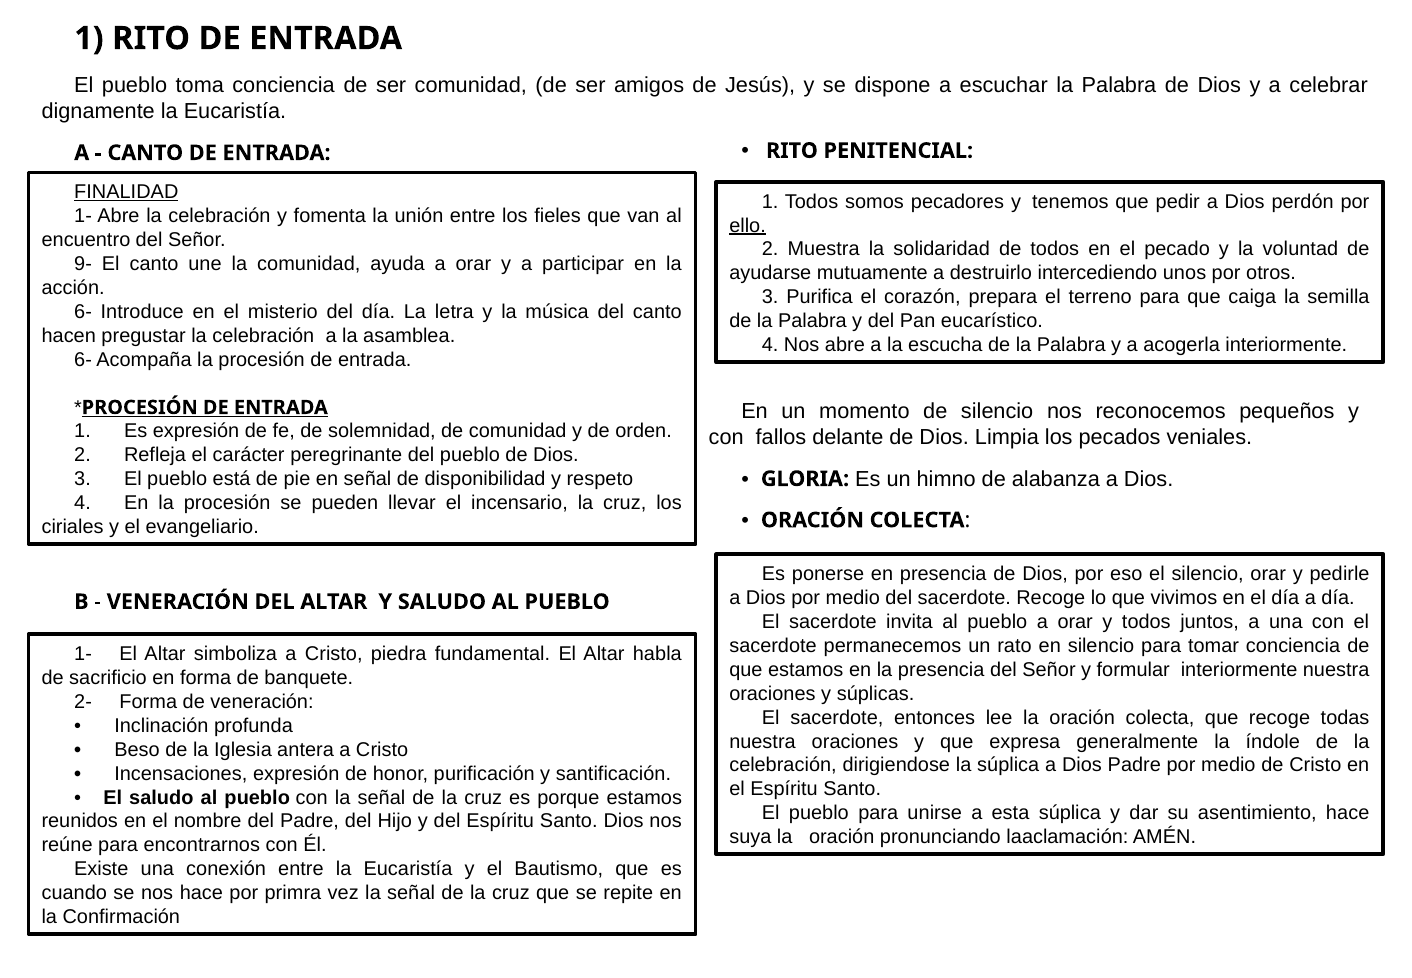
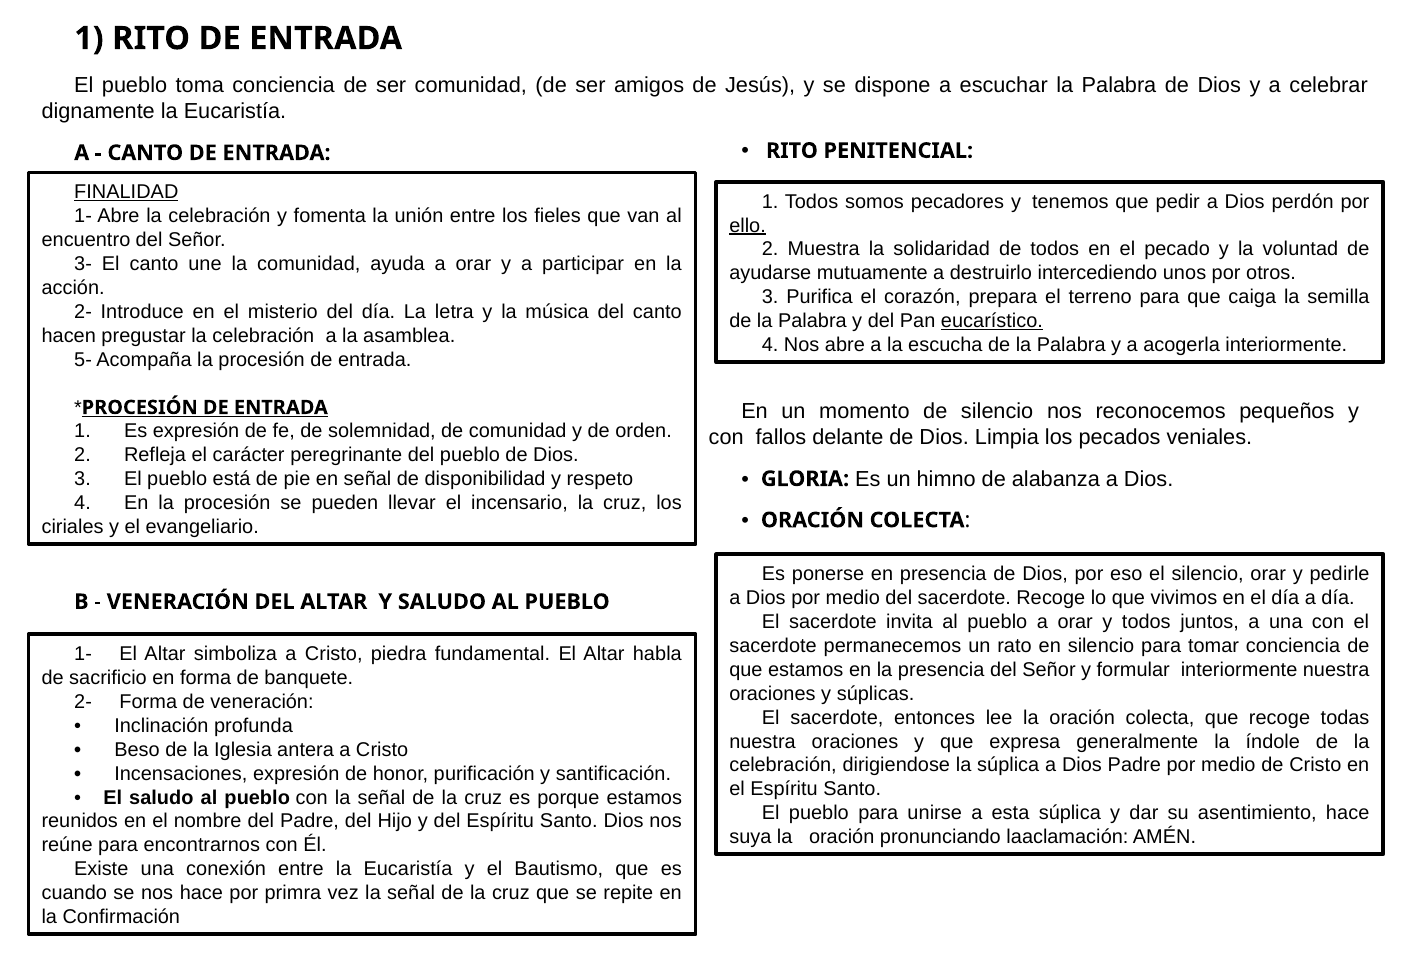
9-: 9- -> 3-
6- at (83, 312): 6- -> 2-
eucarístico underline: none -> present
6- at (83, 359): 6- -> 5-
